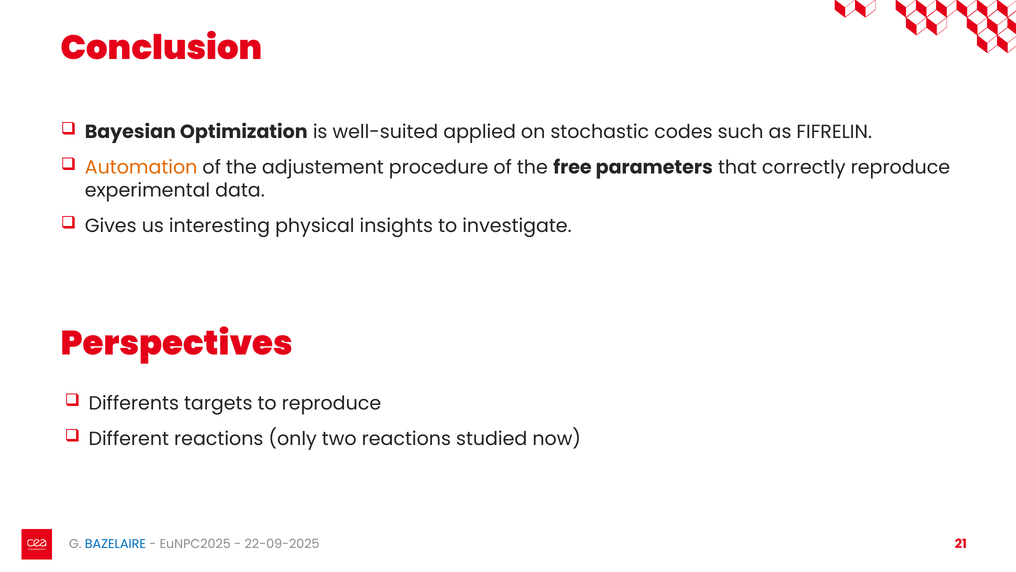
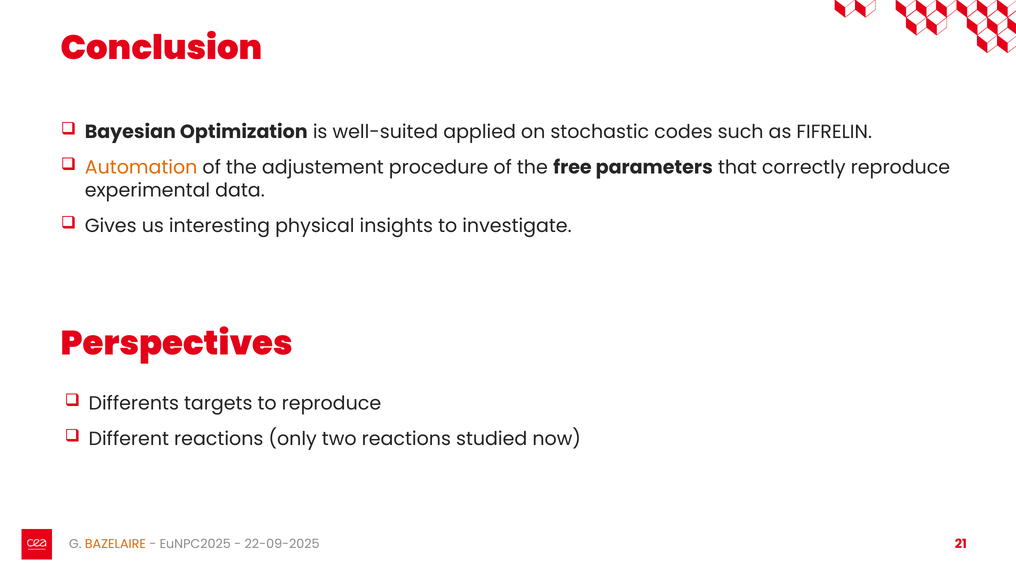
BAZELAIRE colour: blue -> orange
